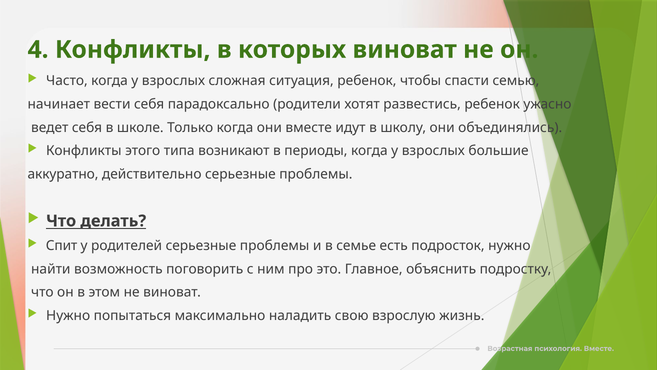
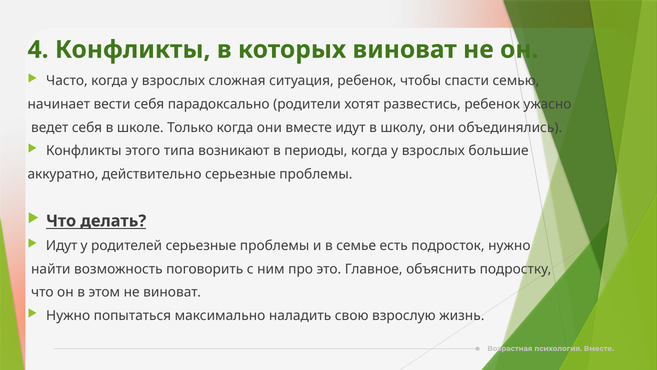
Спит at (62, 245): Спит -> Идут
